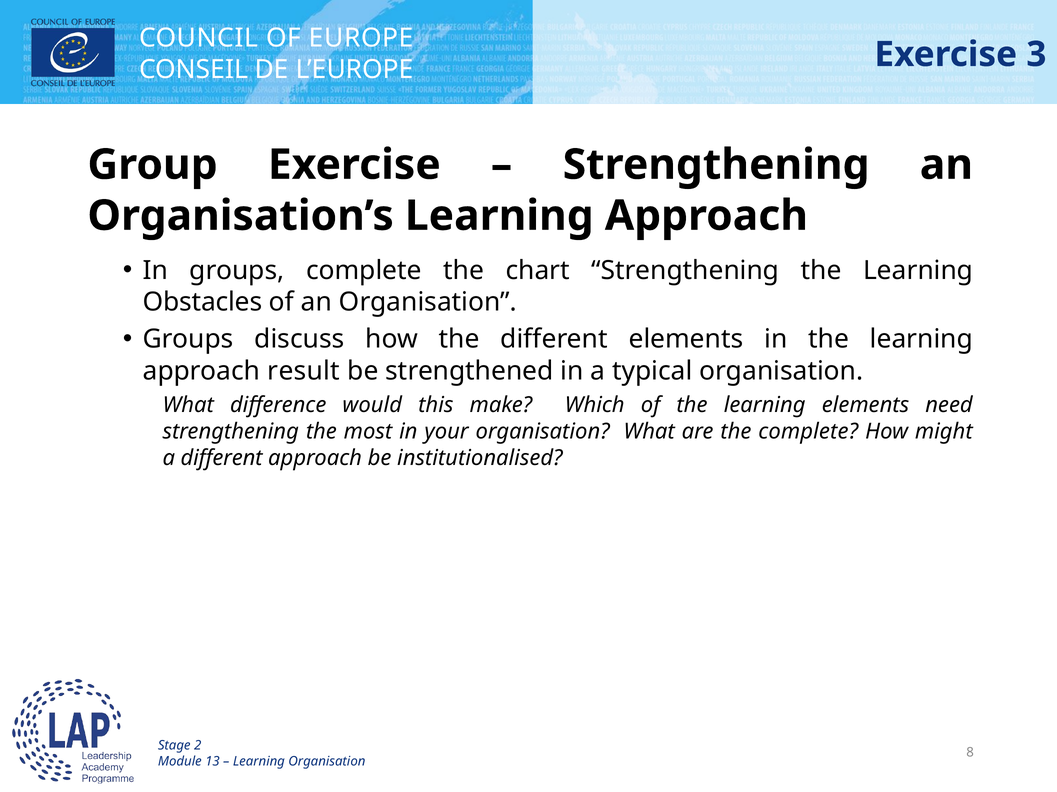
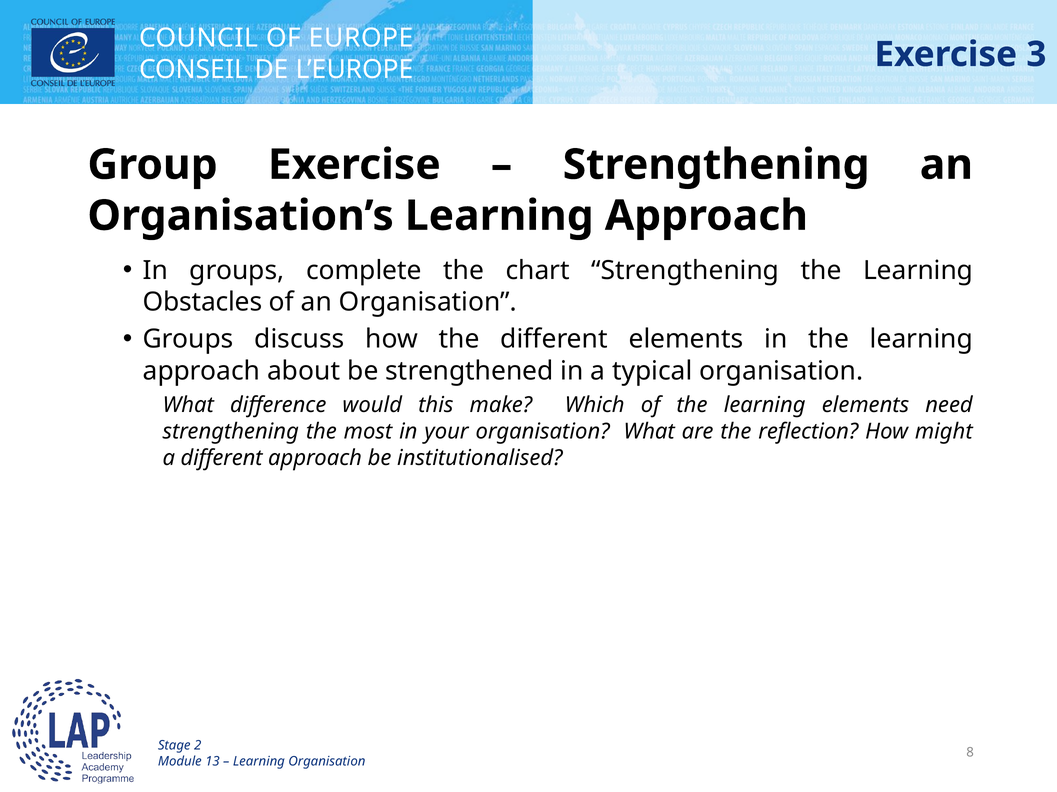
result: result -> about
the complete: complete -> reflection
